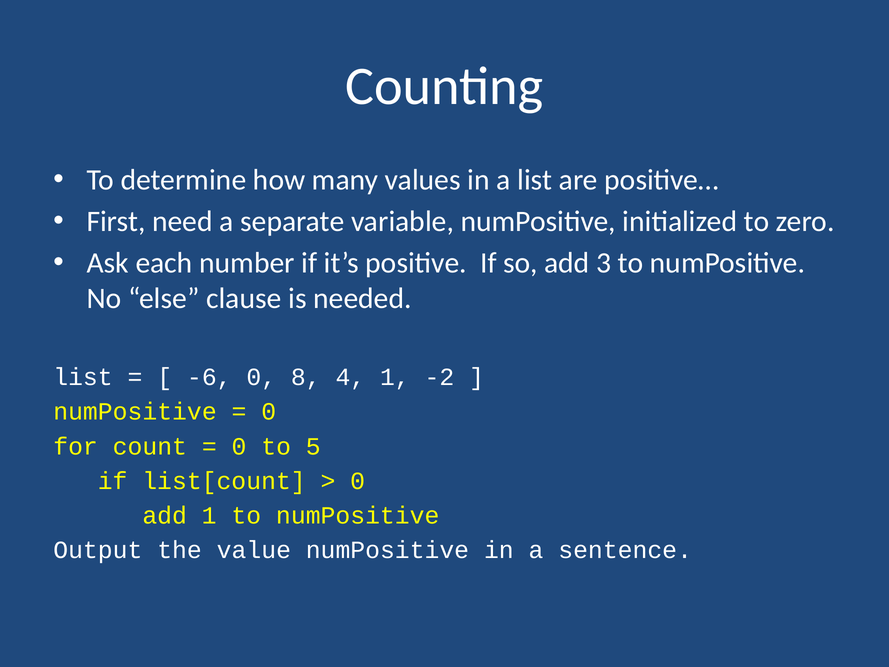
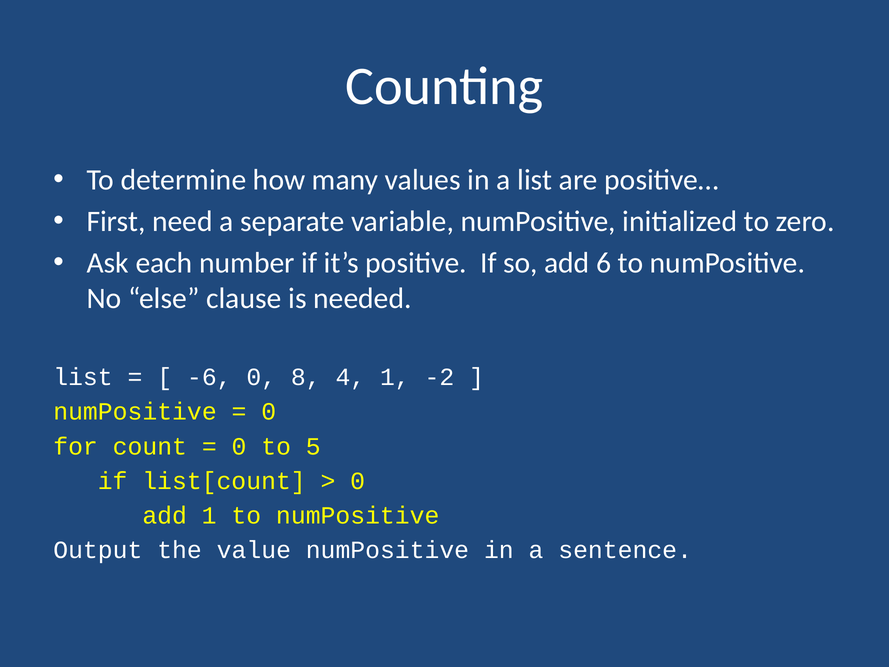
3: 3 -> 6
